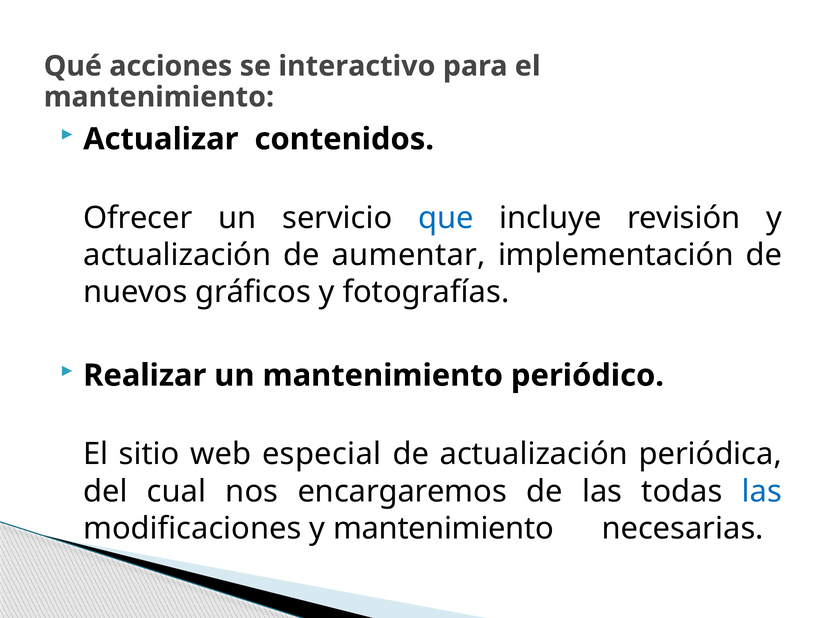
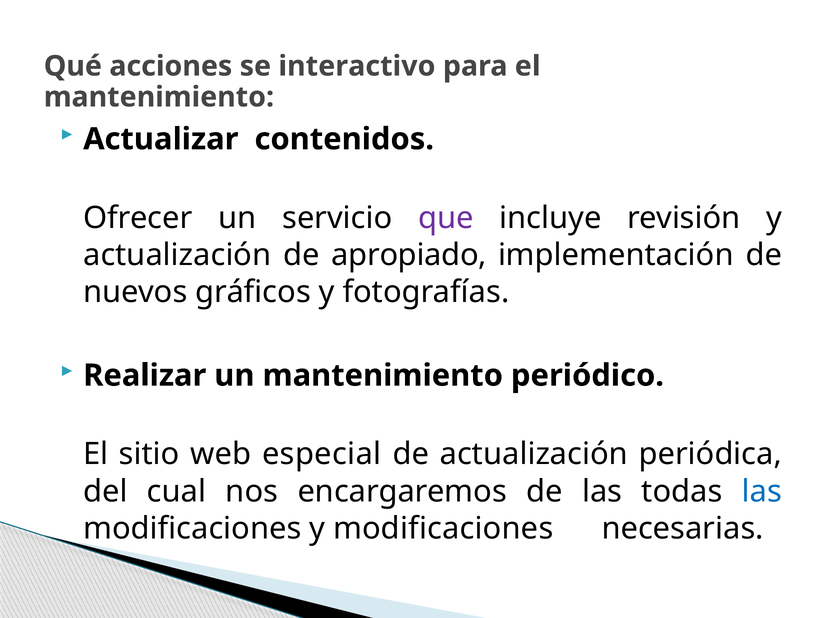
que colour: blue -> purple
aumentar: aumentar -> apropiado
y mantenimiento: mantenimiento -> modificaciones
